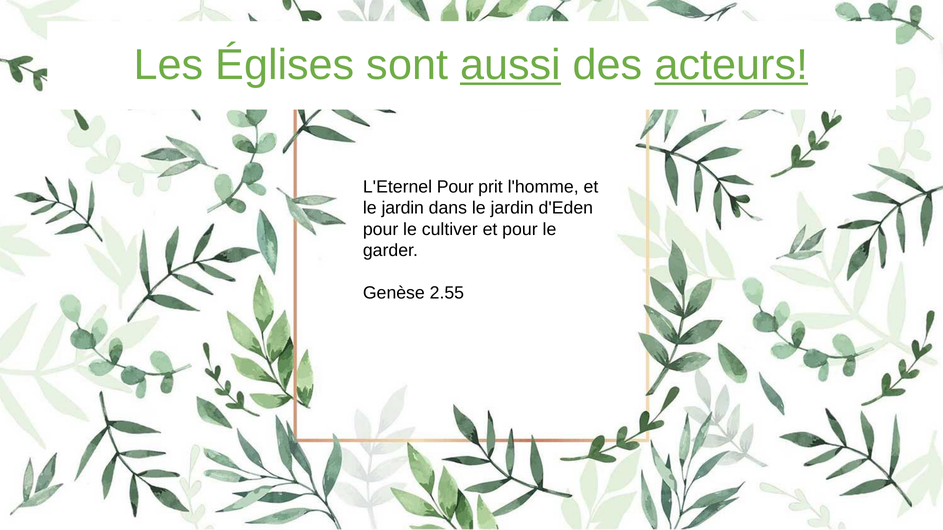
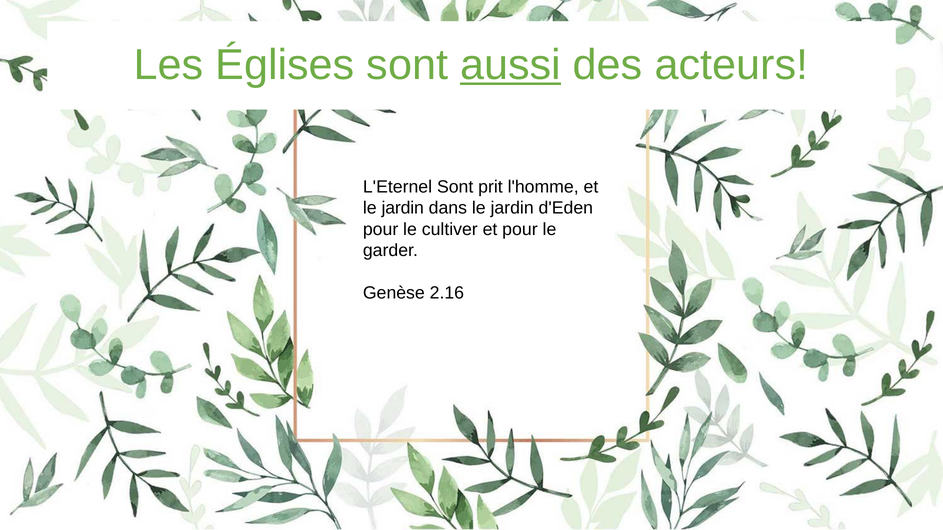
acteurs underline: present -> none
L'Eternel Pour: Pour -> Sont
2.55: 2.55 -> 2.16
